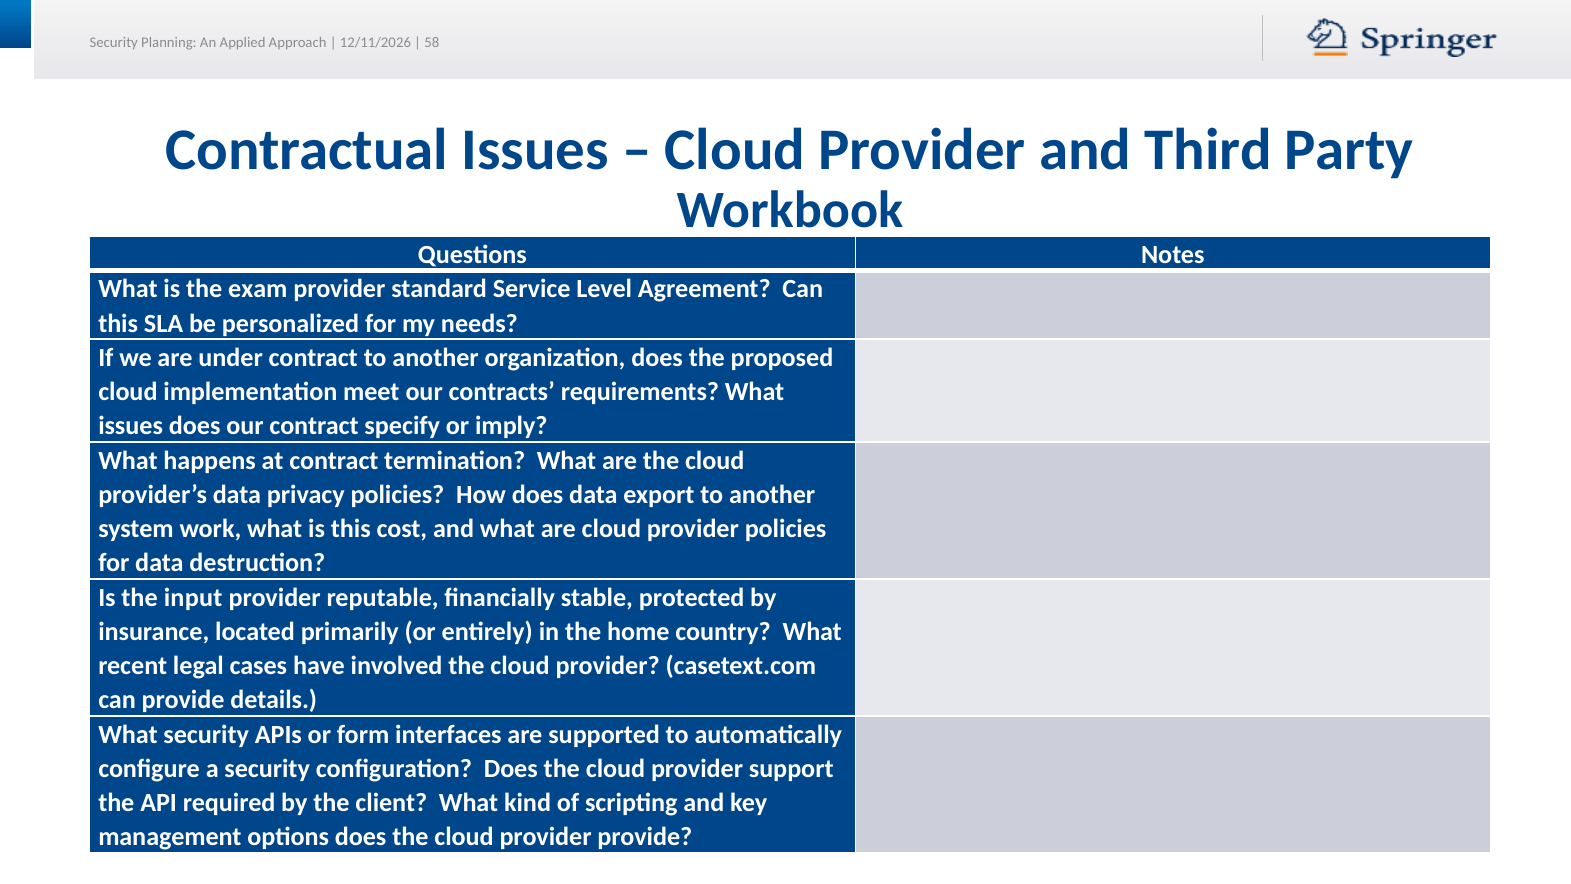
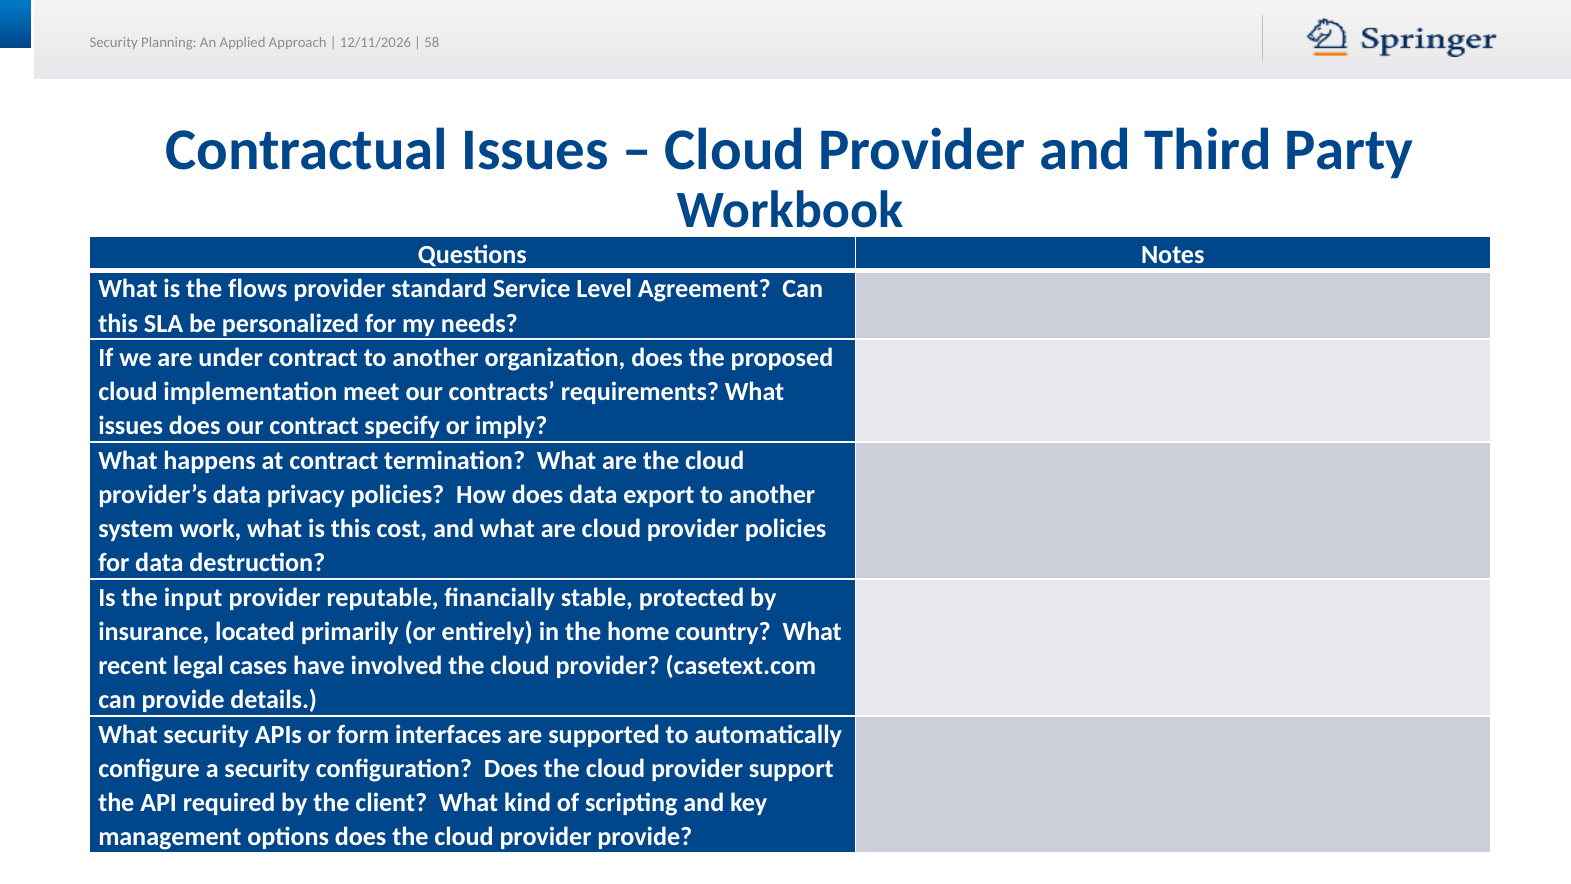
exam: exam -> flows
